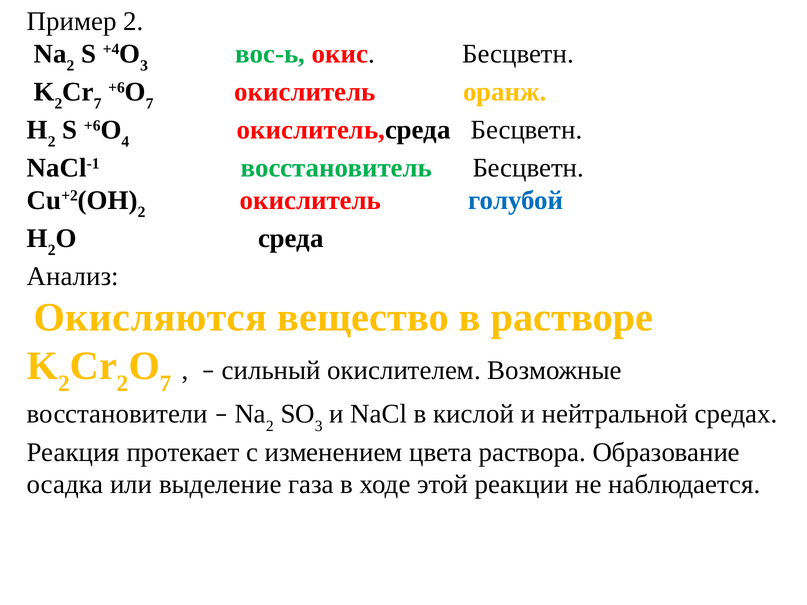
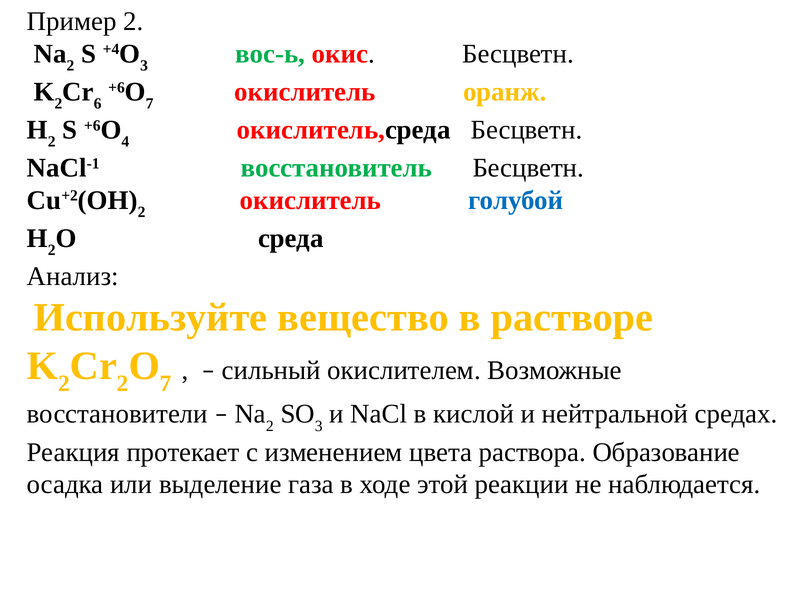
7 at (98, 104): 7 -> 6
Окисляются: Окисляются -> Используйте
